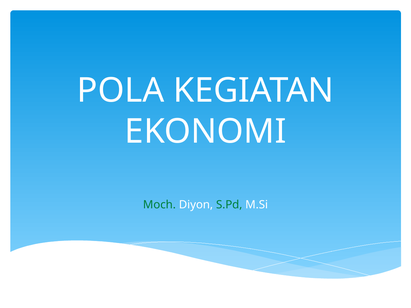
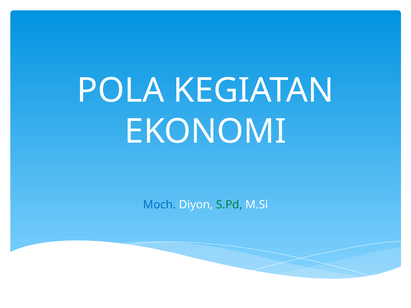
Moch colour: green -> blue
